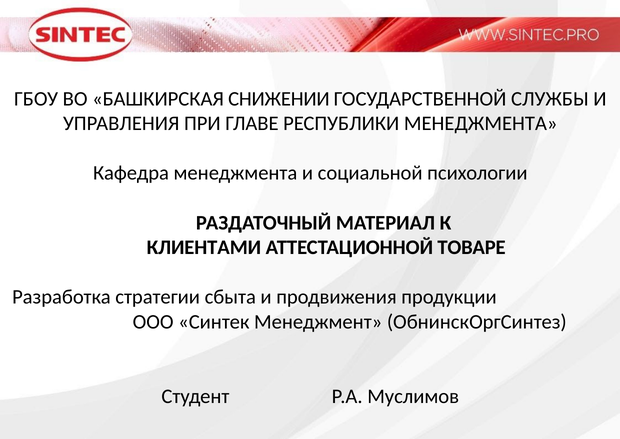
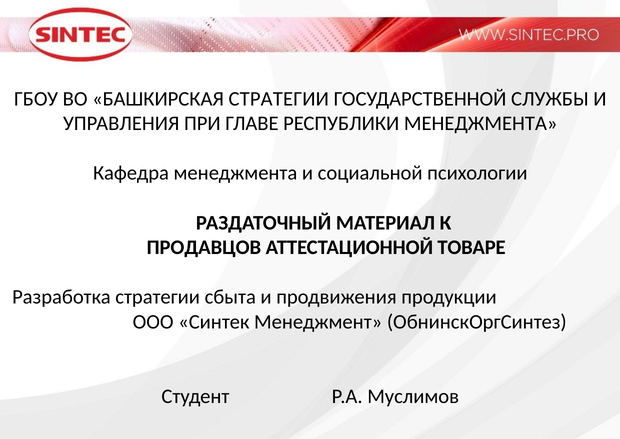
БАШКИРСКАЯ СНИЖЕНИИ: СНИЖЕНИИ -> СТРАТЕГИИ
КЛИЕНТАМИ: КЛИЕНТАМИ -> ПРОДАВЦОВ
